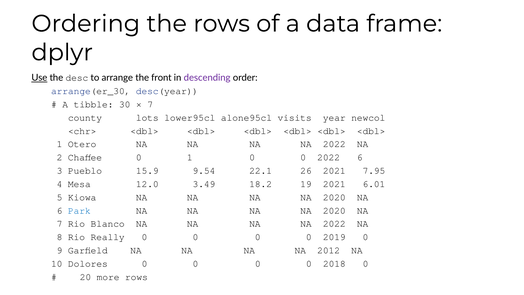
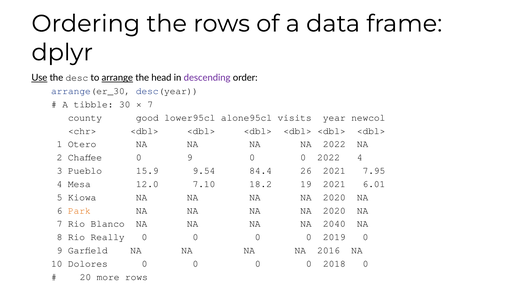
arrange underline: none -> present
front: front -> head
lots: lots -> good
Chaffee 0 1: 1 -> 9
2022 6: 6 -> 4
22.1: 22.1 -> 84.4
3.49: 3.49 -> 7.10
Park colour: blue -> orange
2022 at (334, 224): 2022 -> 2040
2012: 2012 -> 2016
